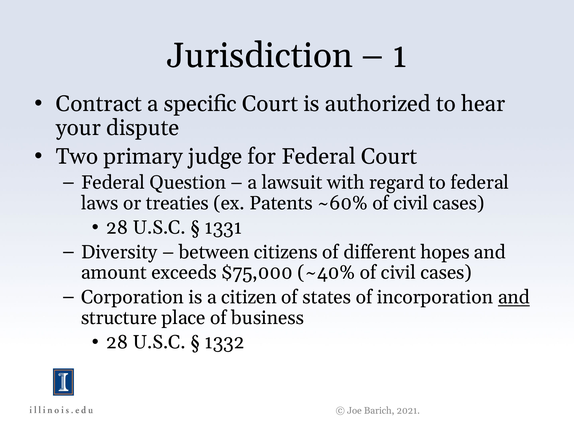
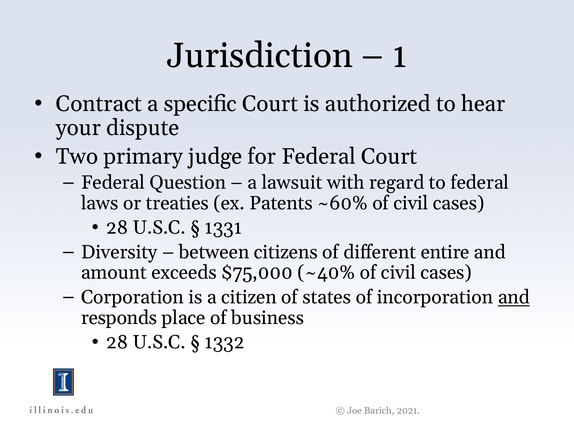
hopes: hopes -> entire
structure: structure -> responds
